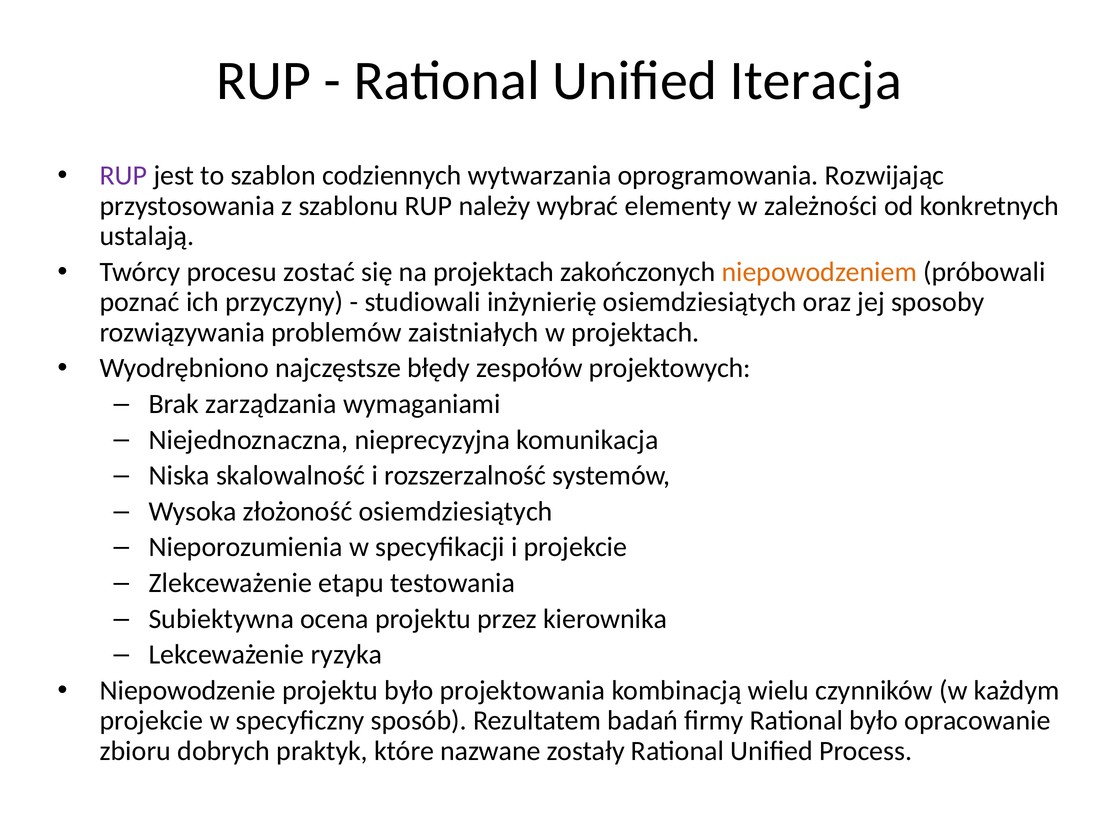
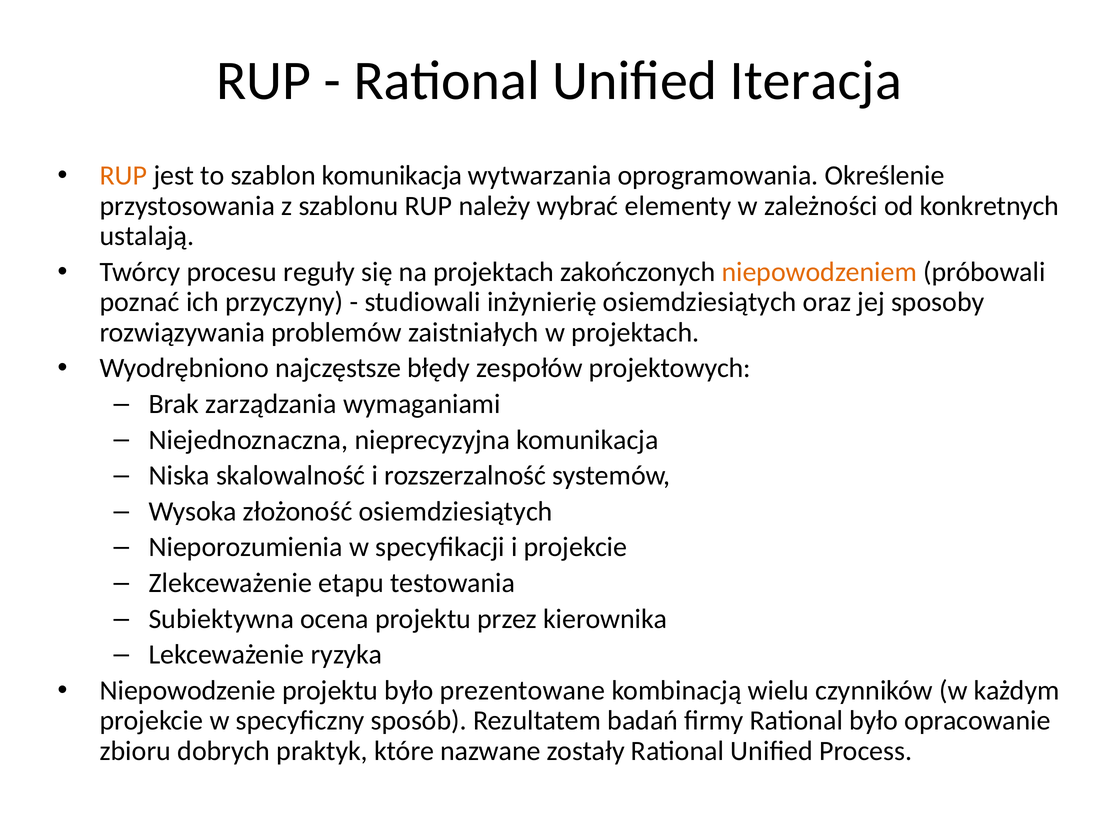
RUP at (124, 176) colour: purple -> orange
szablon codziennych: codziennych -> komunikacja
Rozwijając: Rozwijając -> Określenie
zostać: zostać -> reguły
projektowania: projektowania -> prezentowane
